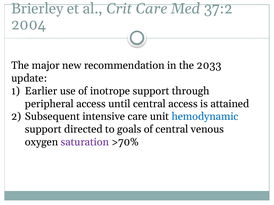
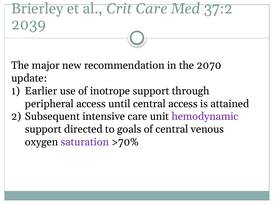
2004: 2004 -> 2039
2033: 2033 -> 2070
hemodynamic colour: blue -> purple
